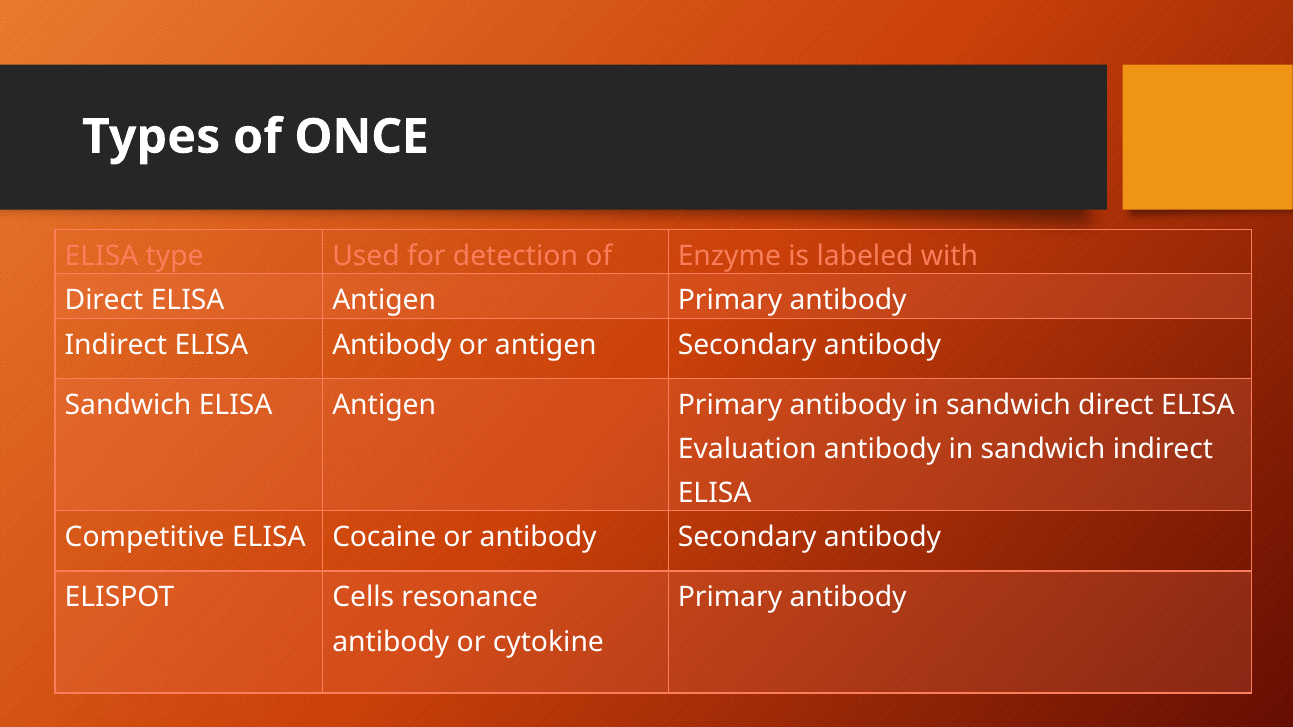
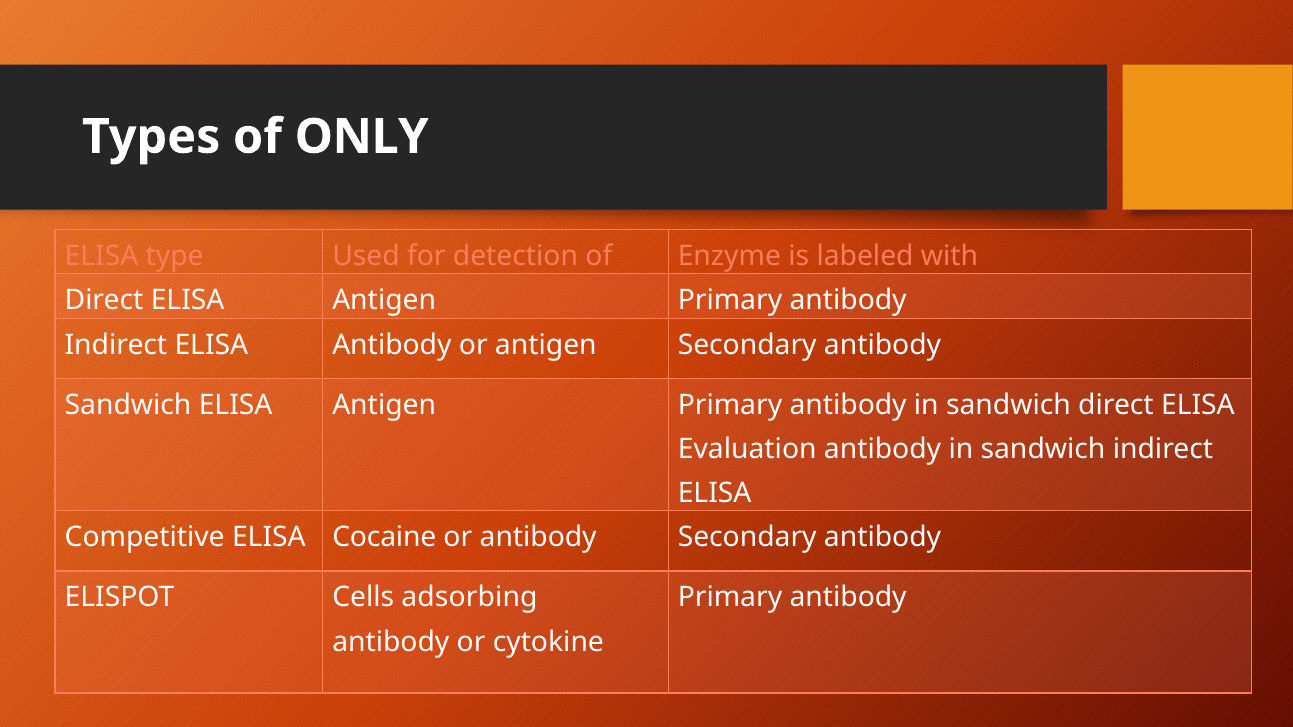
ONCE: ONCE -> ONLY
resonance: resonance -> adsorbing
